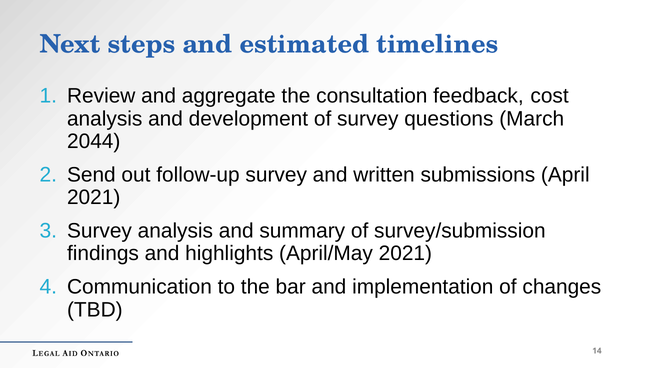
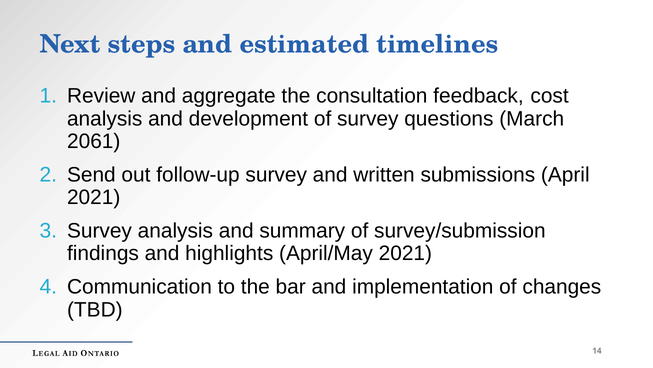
2044: 2044 -> 2061
